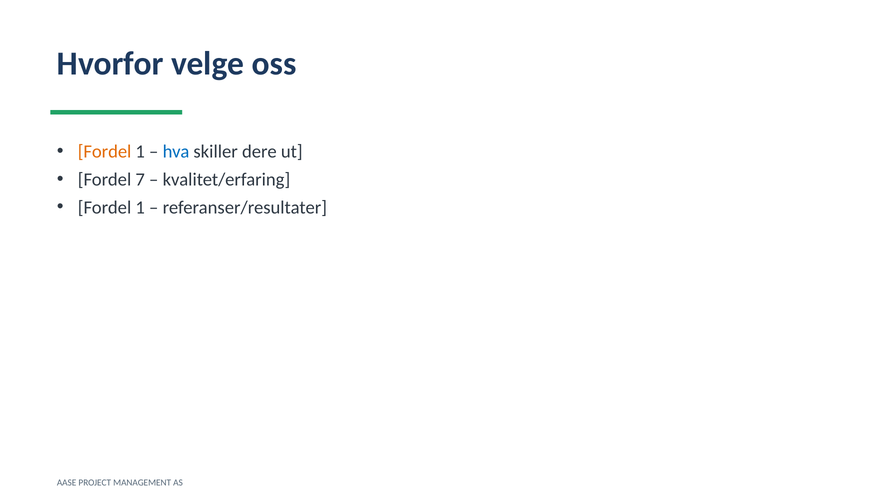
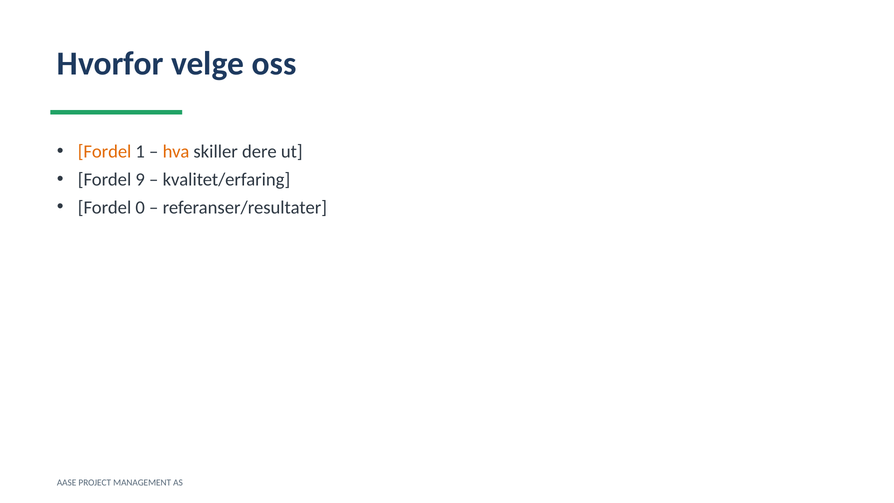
hva colour: blue -> orange
7: 7 -> 9
1 at (140, 207): 1 -> 0
